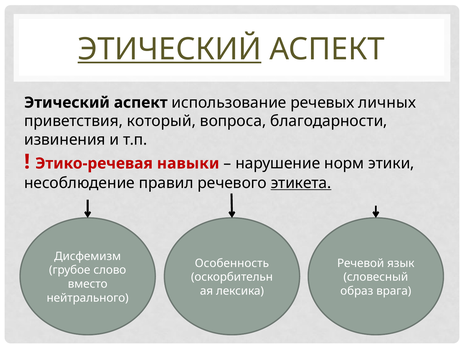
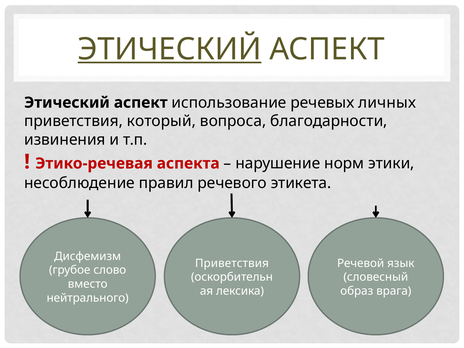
навыки: навыки -> аспекта
этикета underline: present -> none
Особенность at (232, 263): Особенность -> Приветствия
